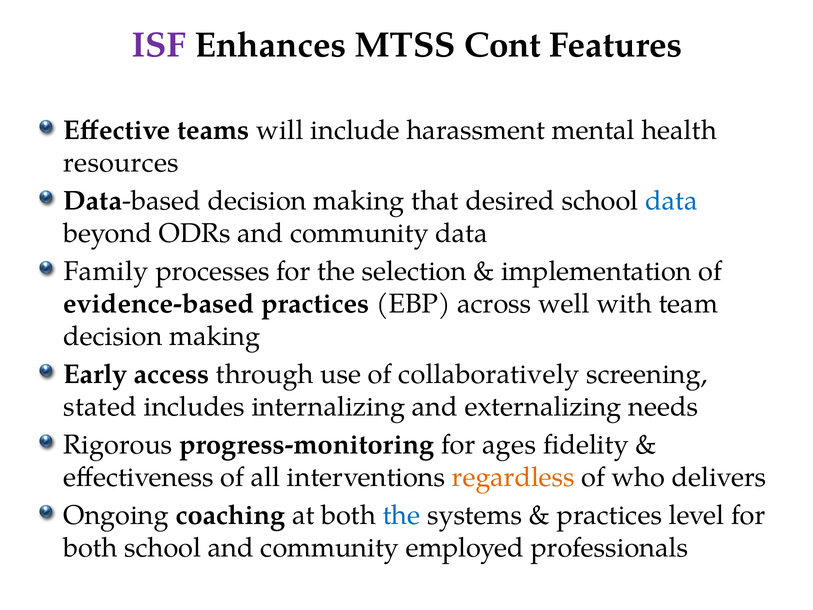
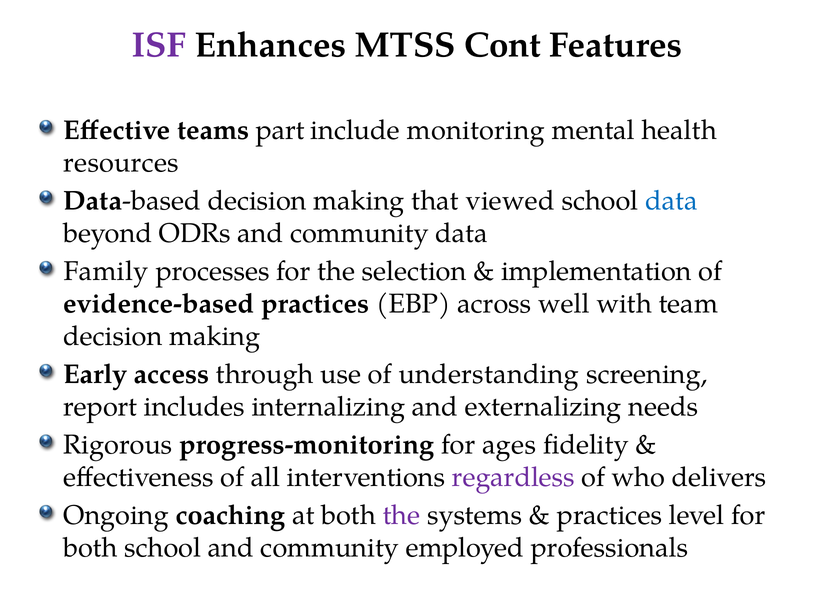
will: will -> part
harassment: harassment -> monitoring
desired: desired -> viewed
collaboratively: collaboratively -> understanding
stated: stated -> report
regardless colour: orange -> purple
the at (401, 515) colour: blue -> purple
